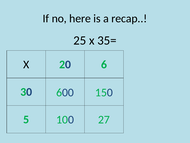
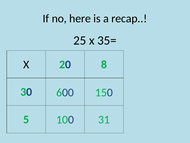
20 6: 6 -> 8
27: 27 -> 31
